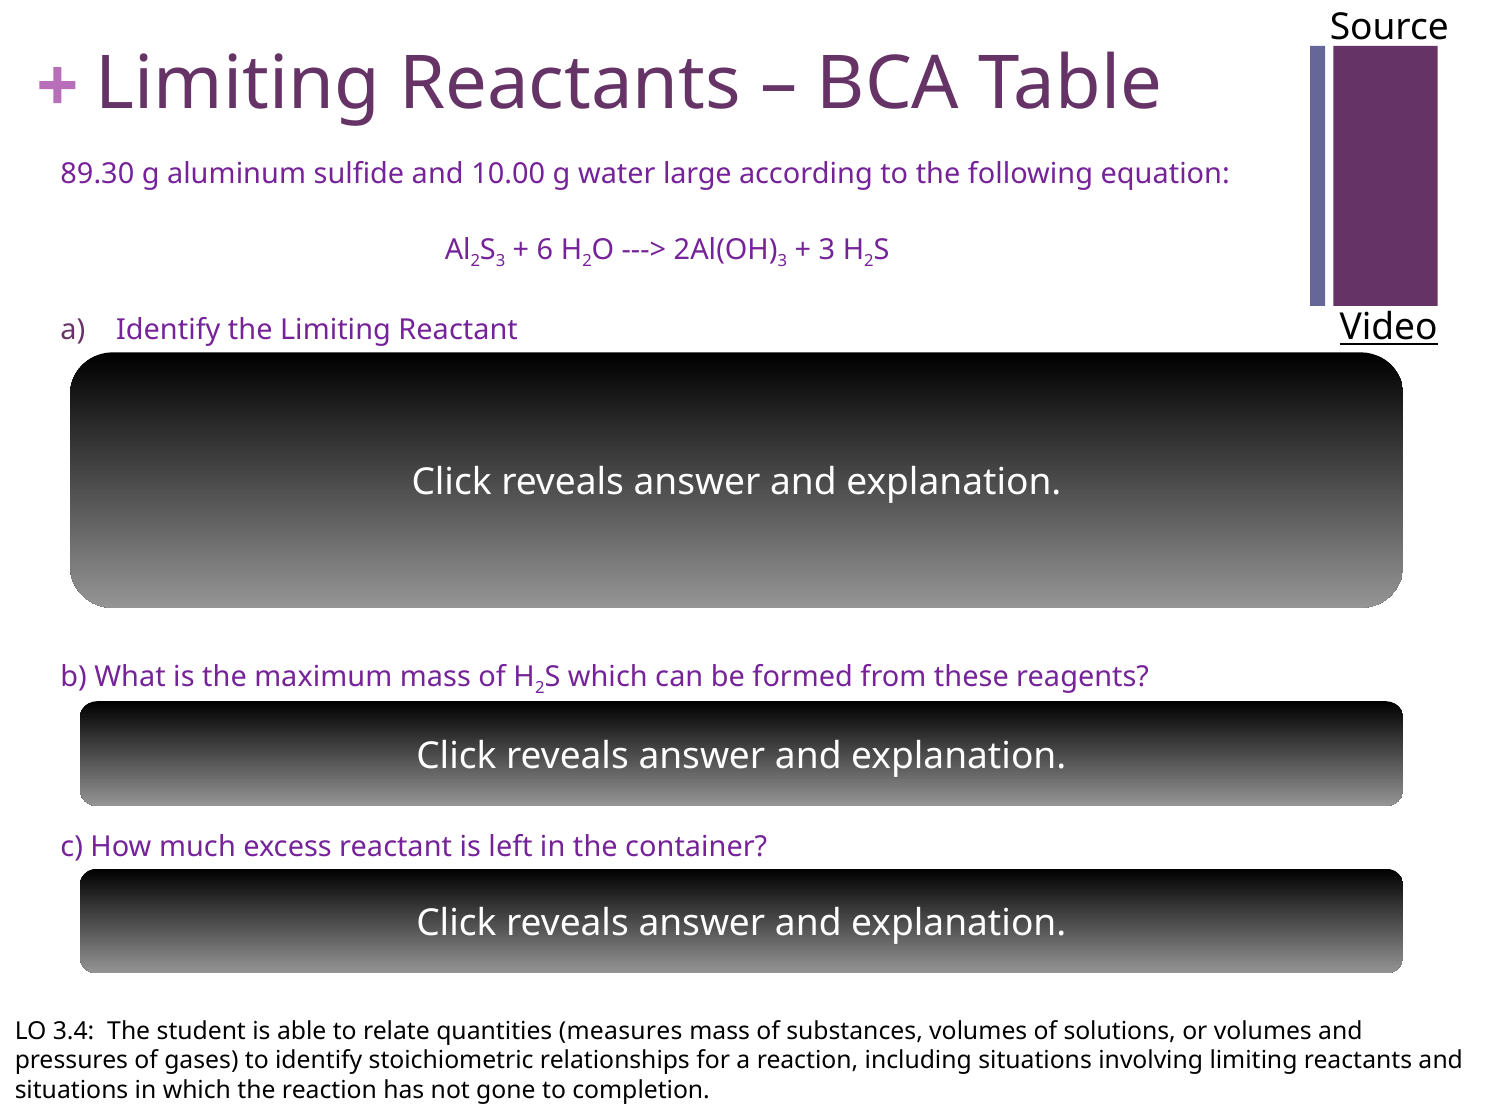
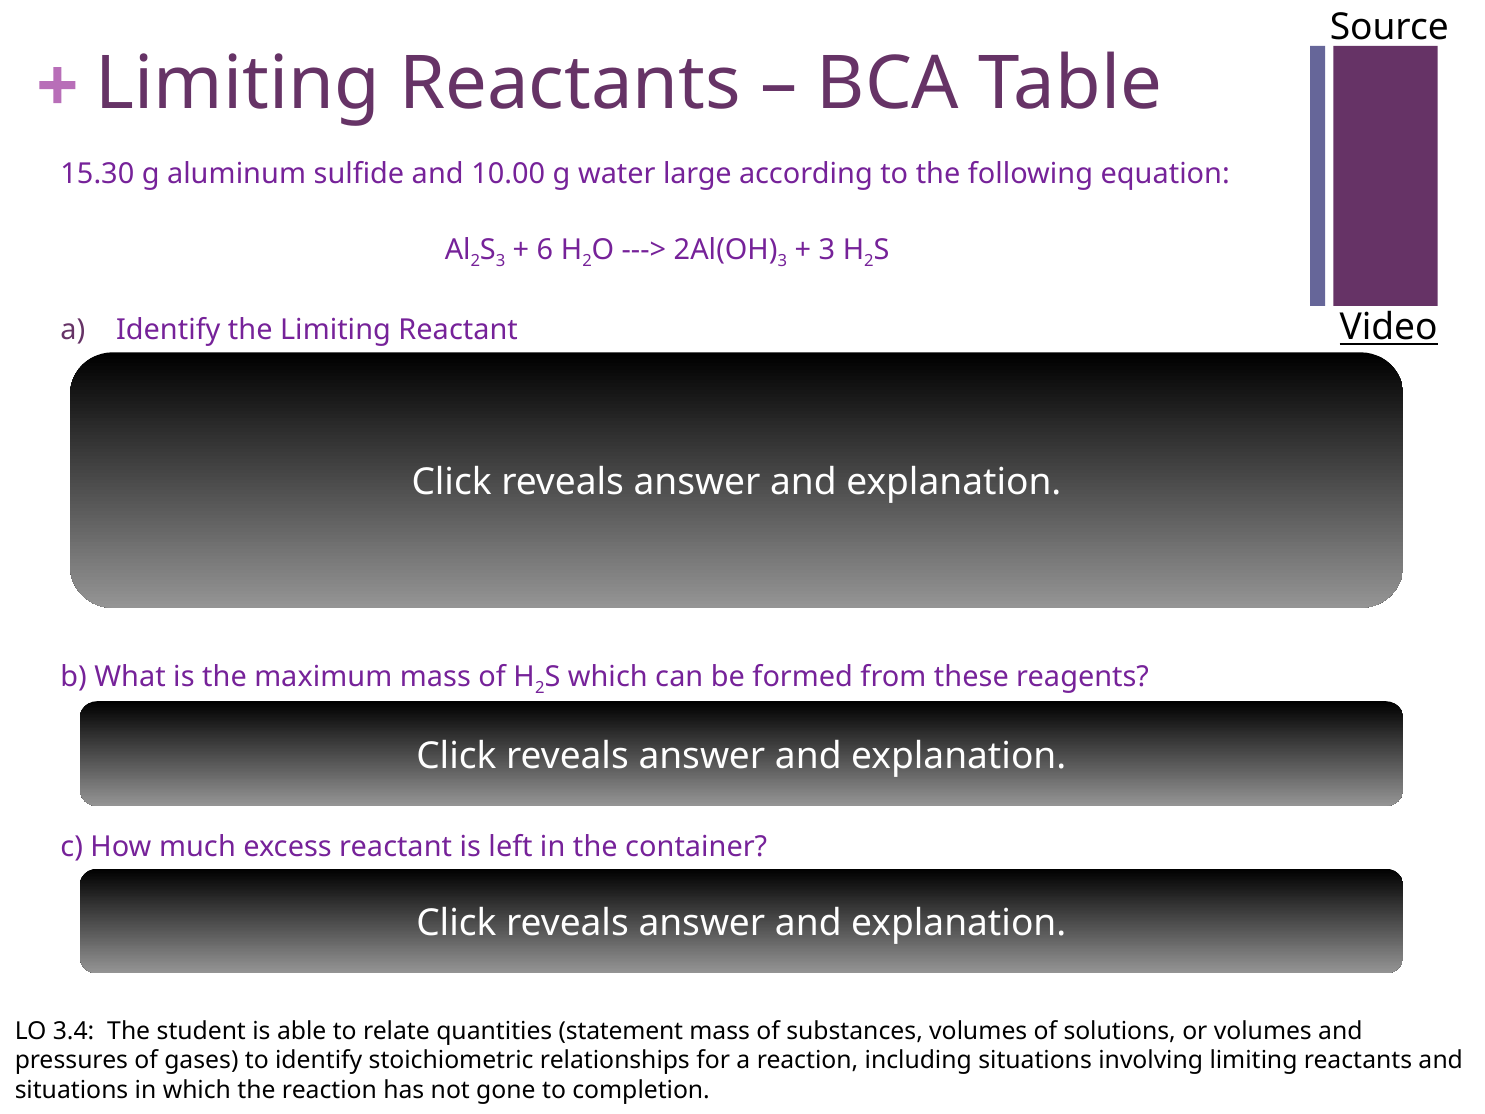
89.30: 89.30 -> 15.30
measures: measures -> statement
